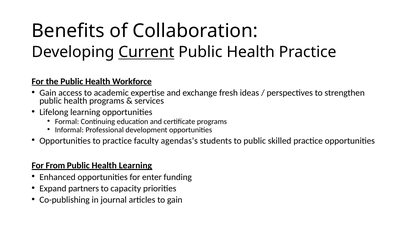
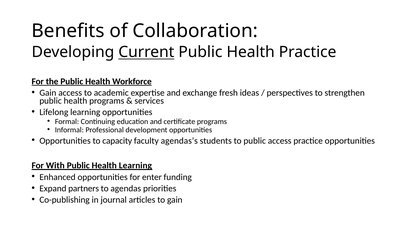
to practice: practice -> capacity
public skilled: skilled -> access
From: From -> With
capacity: capacity -> agendas
